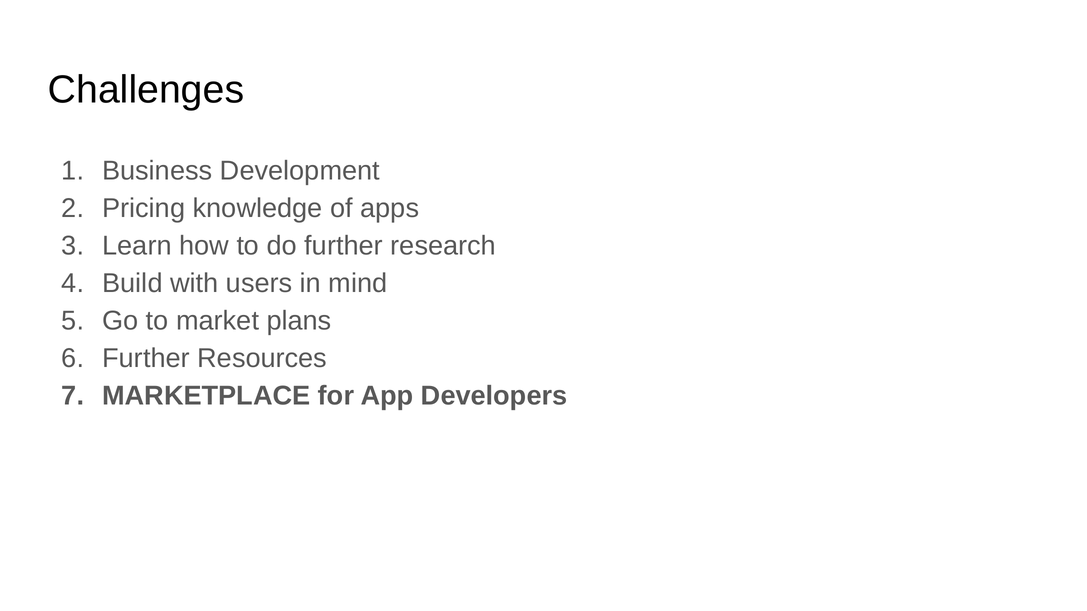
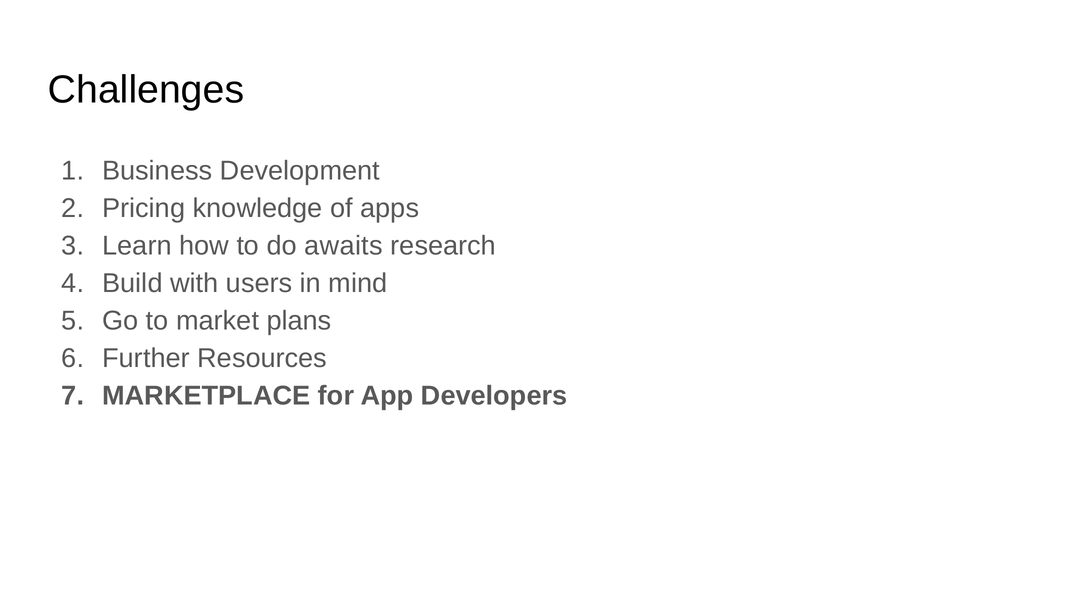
do further: further -> awaits
